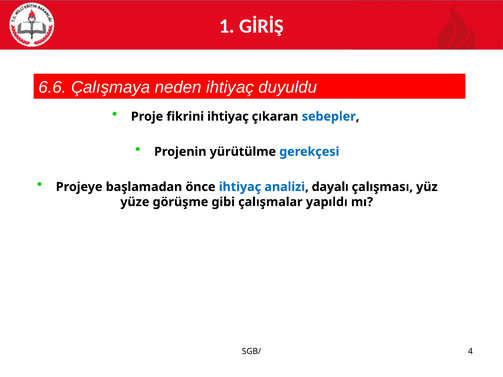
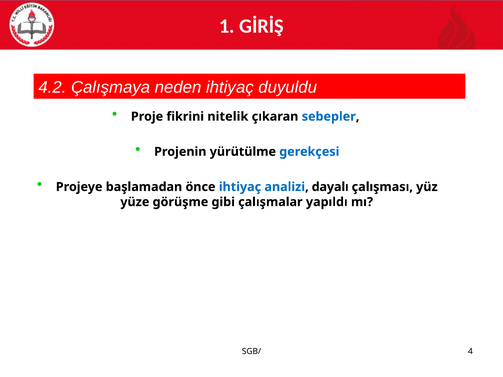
6.6: 6.6 -> 4.2
fikrini ihtiyaç: ihtiyaç -> nitelik
